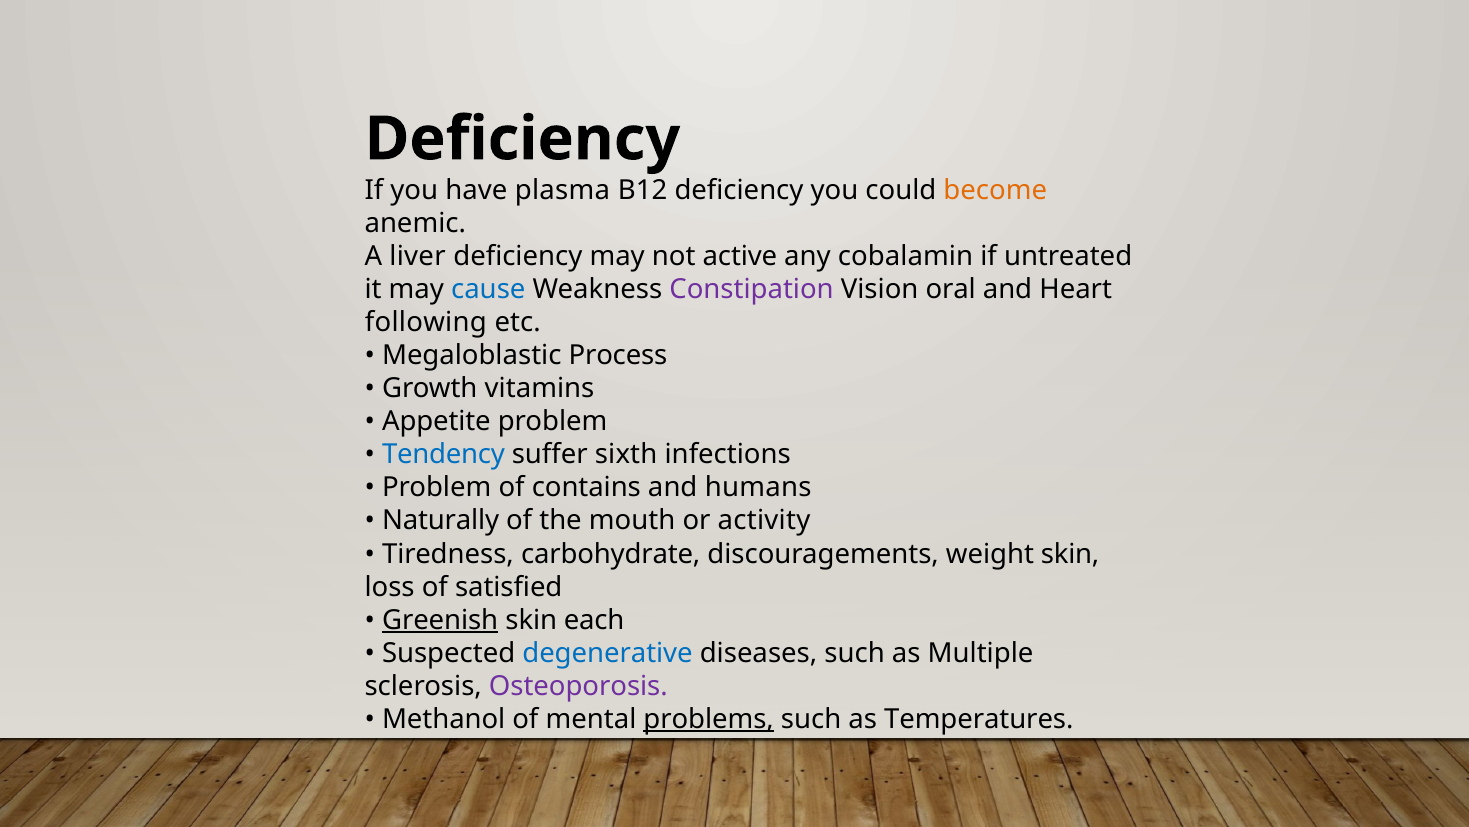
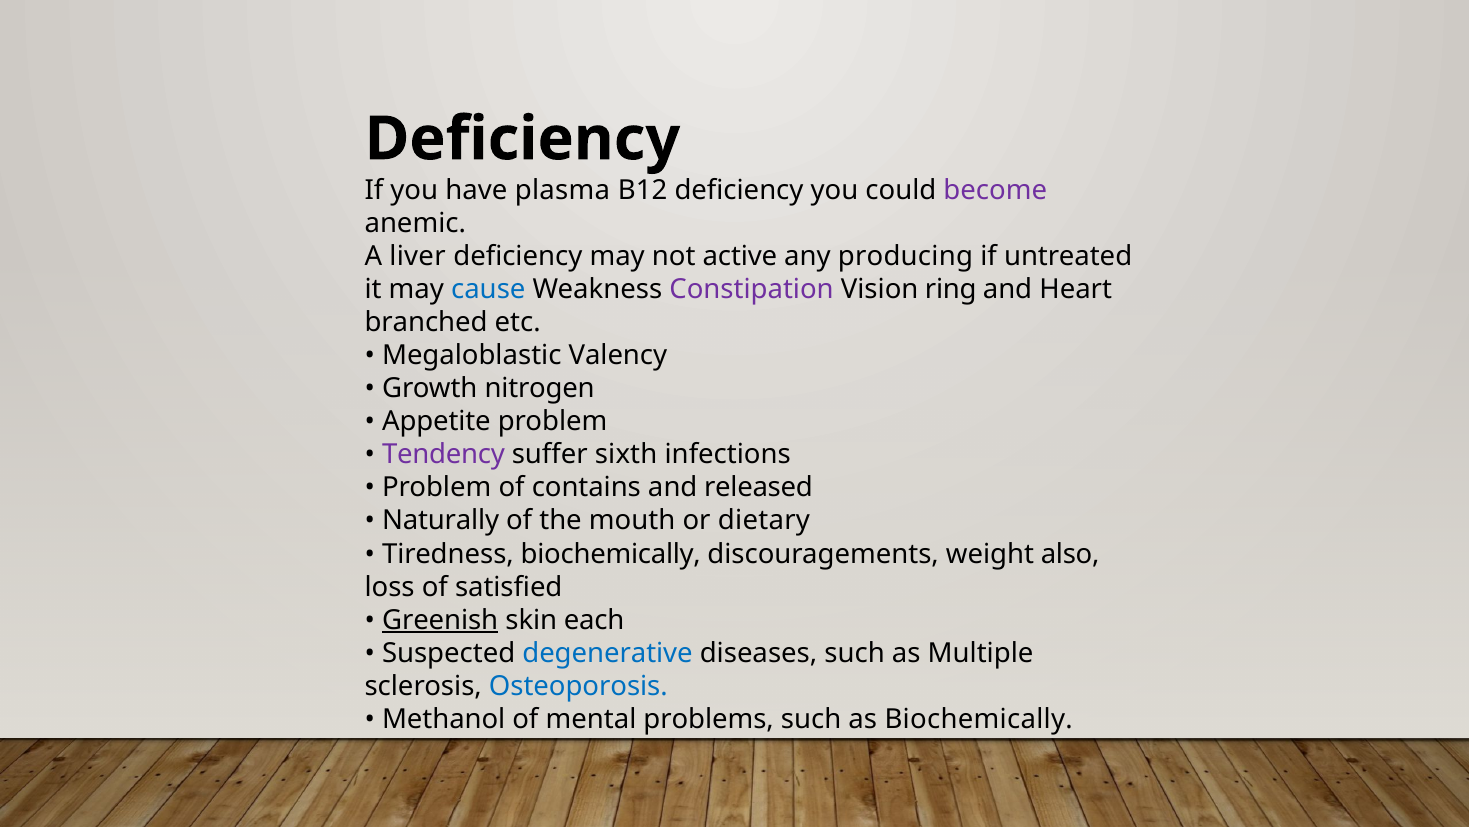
become colour: orange -> purple
cobalamin: cobalamin -> producing
oral: oral -> ring
following: following -> branched
Process: Process -> Valency
vitamins: vitamins -> nitrogen
Tendency colour: blue -> purple
humans: humans -> released
activity: activity -> dietary
Tiredness carbohydrate: carbohydrate -> biochemically
weight skin: skin -> also
Osteoporosis colour: purple -> blue
problems underline: present -> none
as Temperatures: Temperatures -> Biochemically
